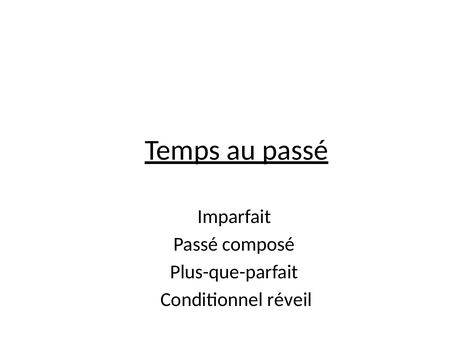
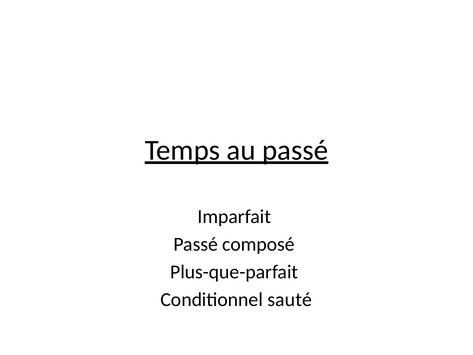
réveil: réveil -> sauté
